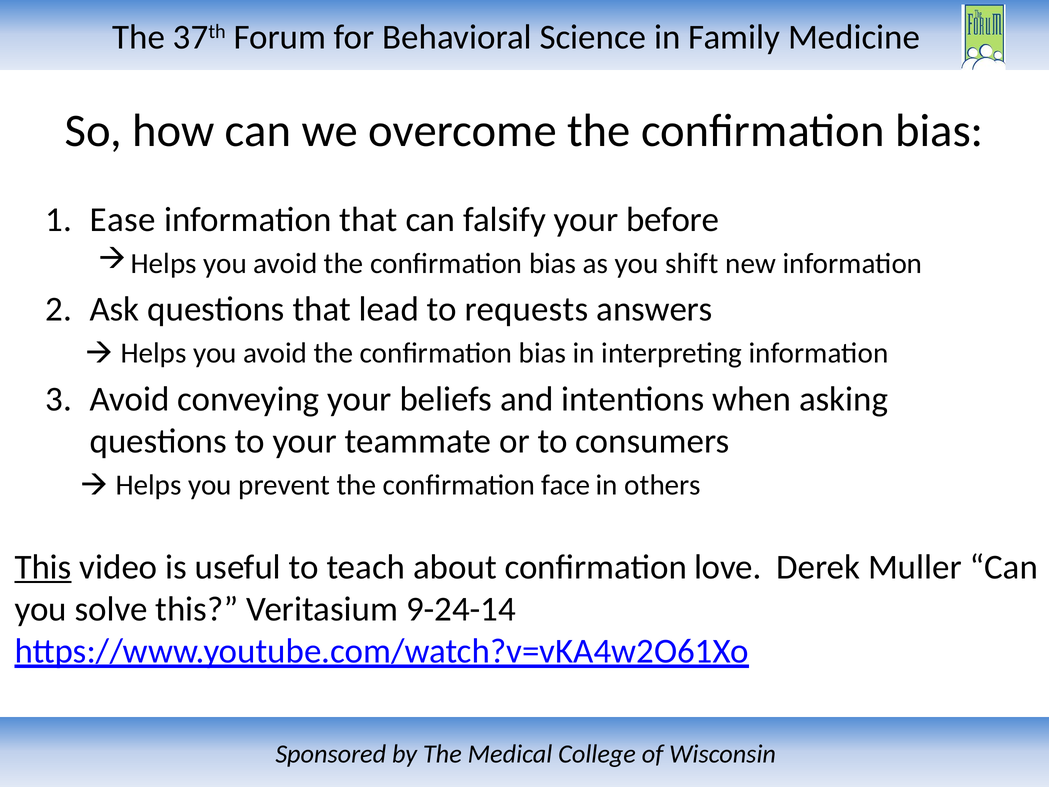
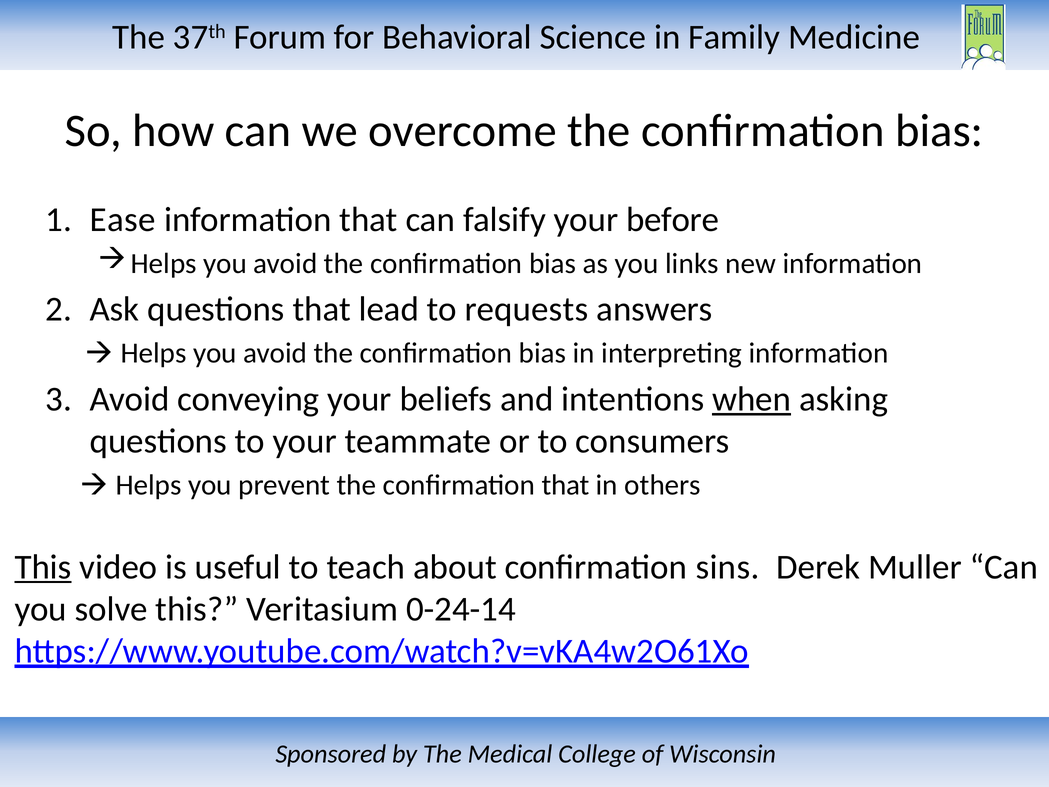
shift: shift -> links
when underline: none -> present
confirmation face: face -> that
love: love -> sins
9-24-14: 9-24-14 -> 0-24-14
